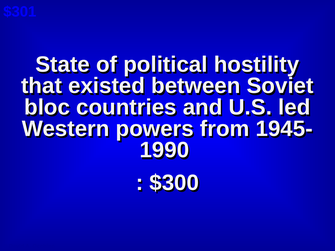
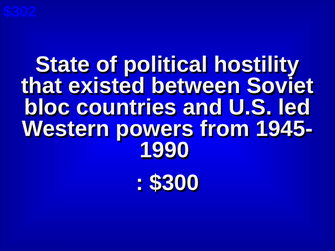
$301: $301 -> $302
